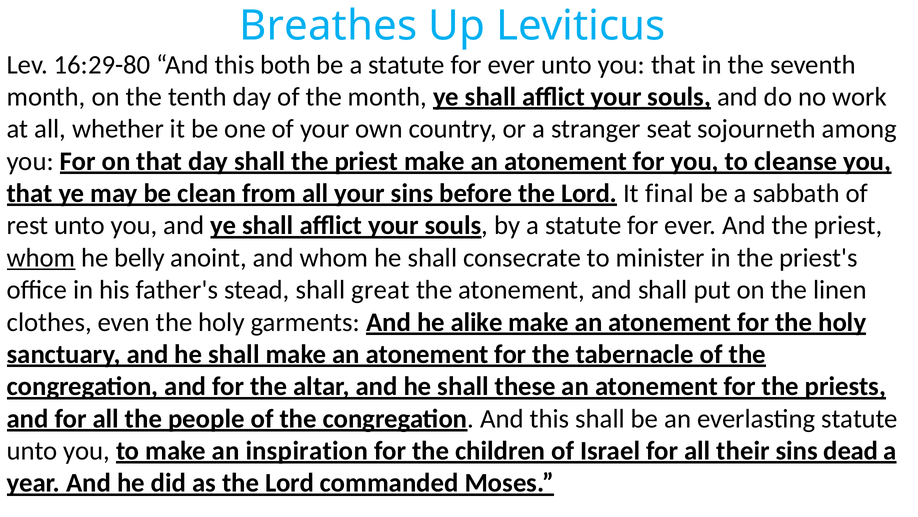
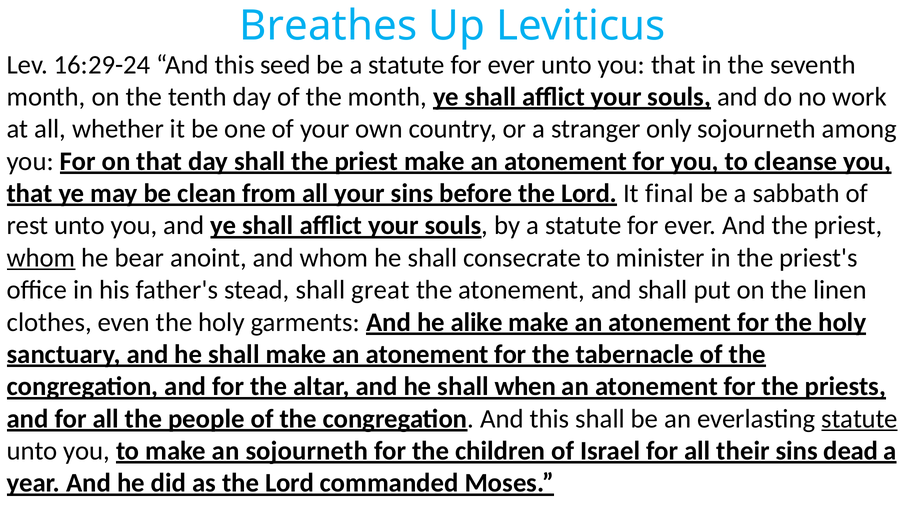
16:29-80: 16:29-80 -> 16:29-24
both: both -> seed
seat: seat -> only
belly: belly -> bear
these: these -> when
statute at (860, 418) underline: none -> present
an inspiration: inspiration -> sojourneth
